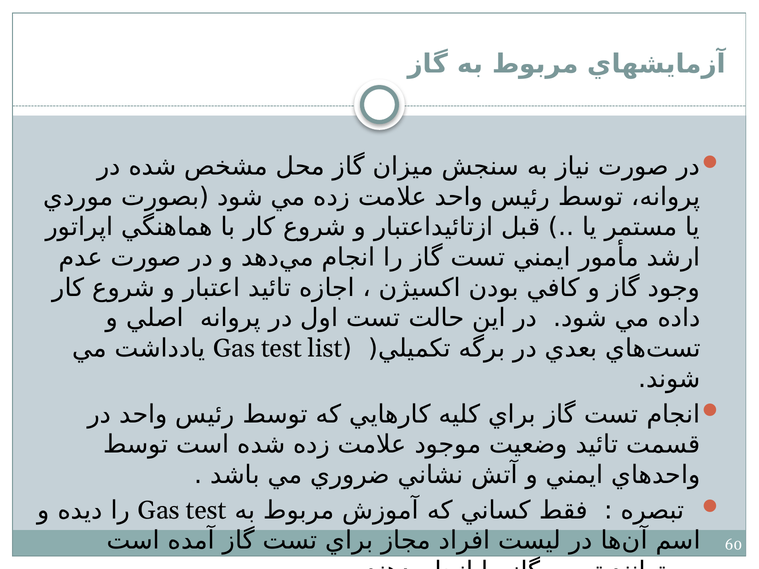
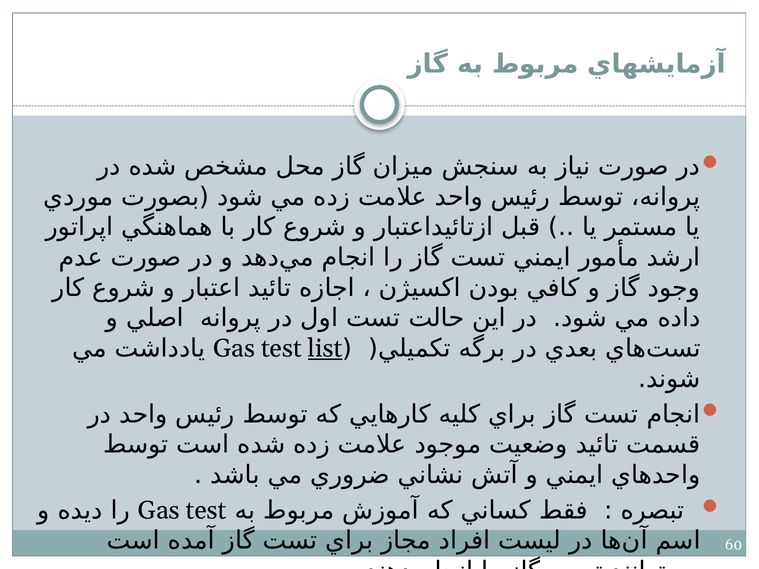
list underline: none -> present
